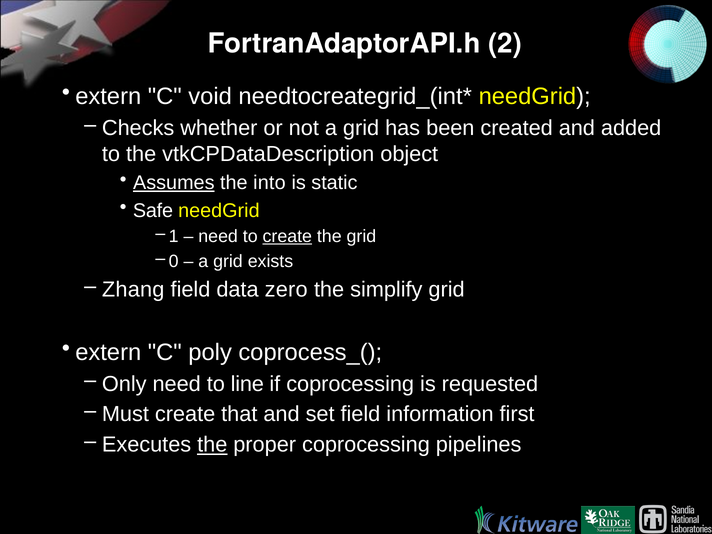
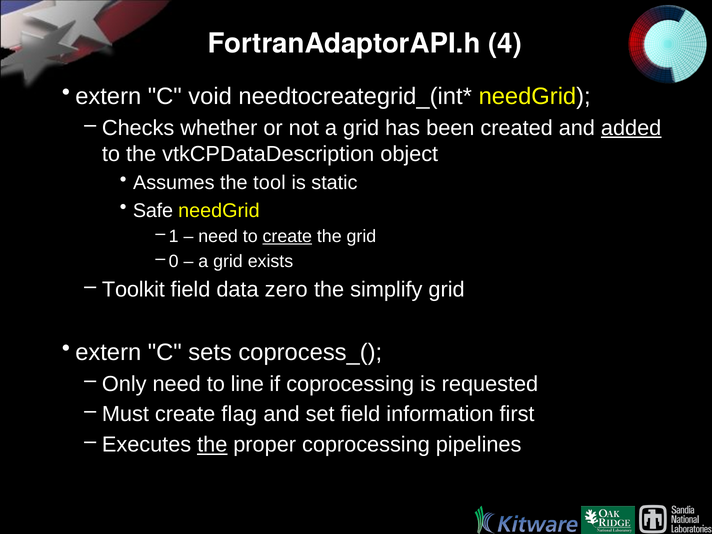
2: 2 -> 4
added underline: none -> present
Assumes underline: present -> none
into: into -> tool
Zhang: Zhang -> Toolkit
poly: poly -> sets
that: that -> flag
